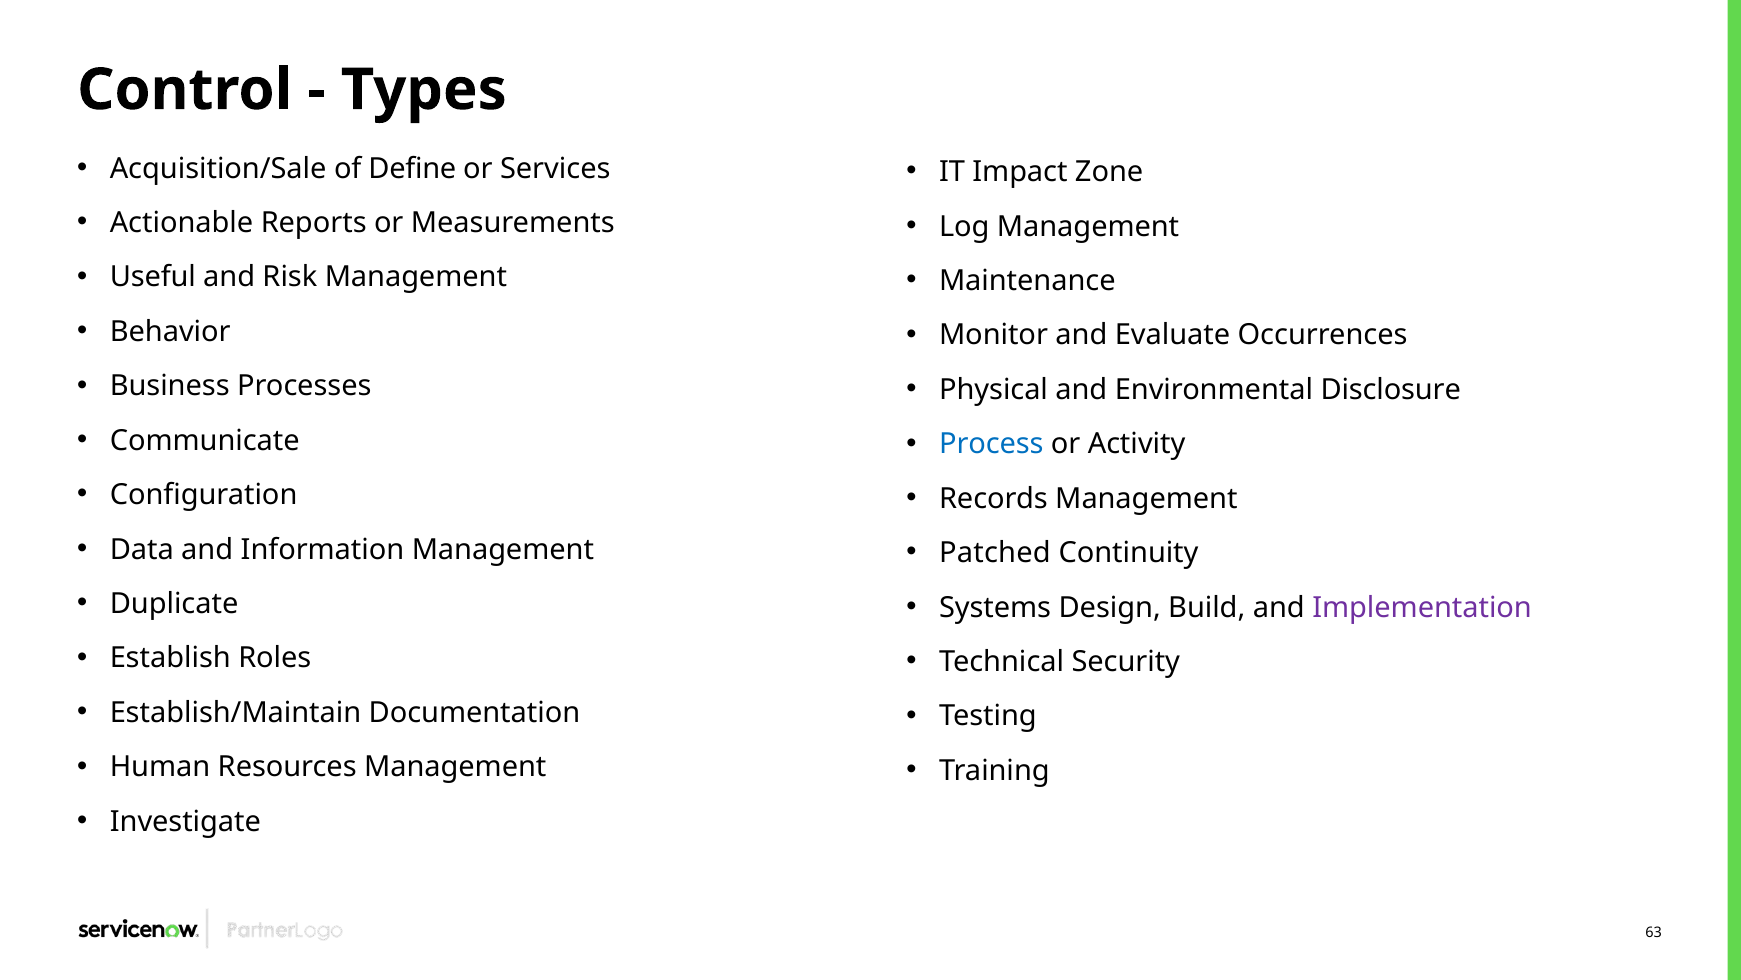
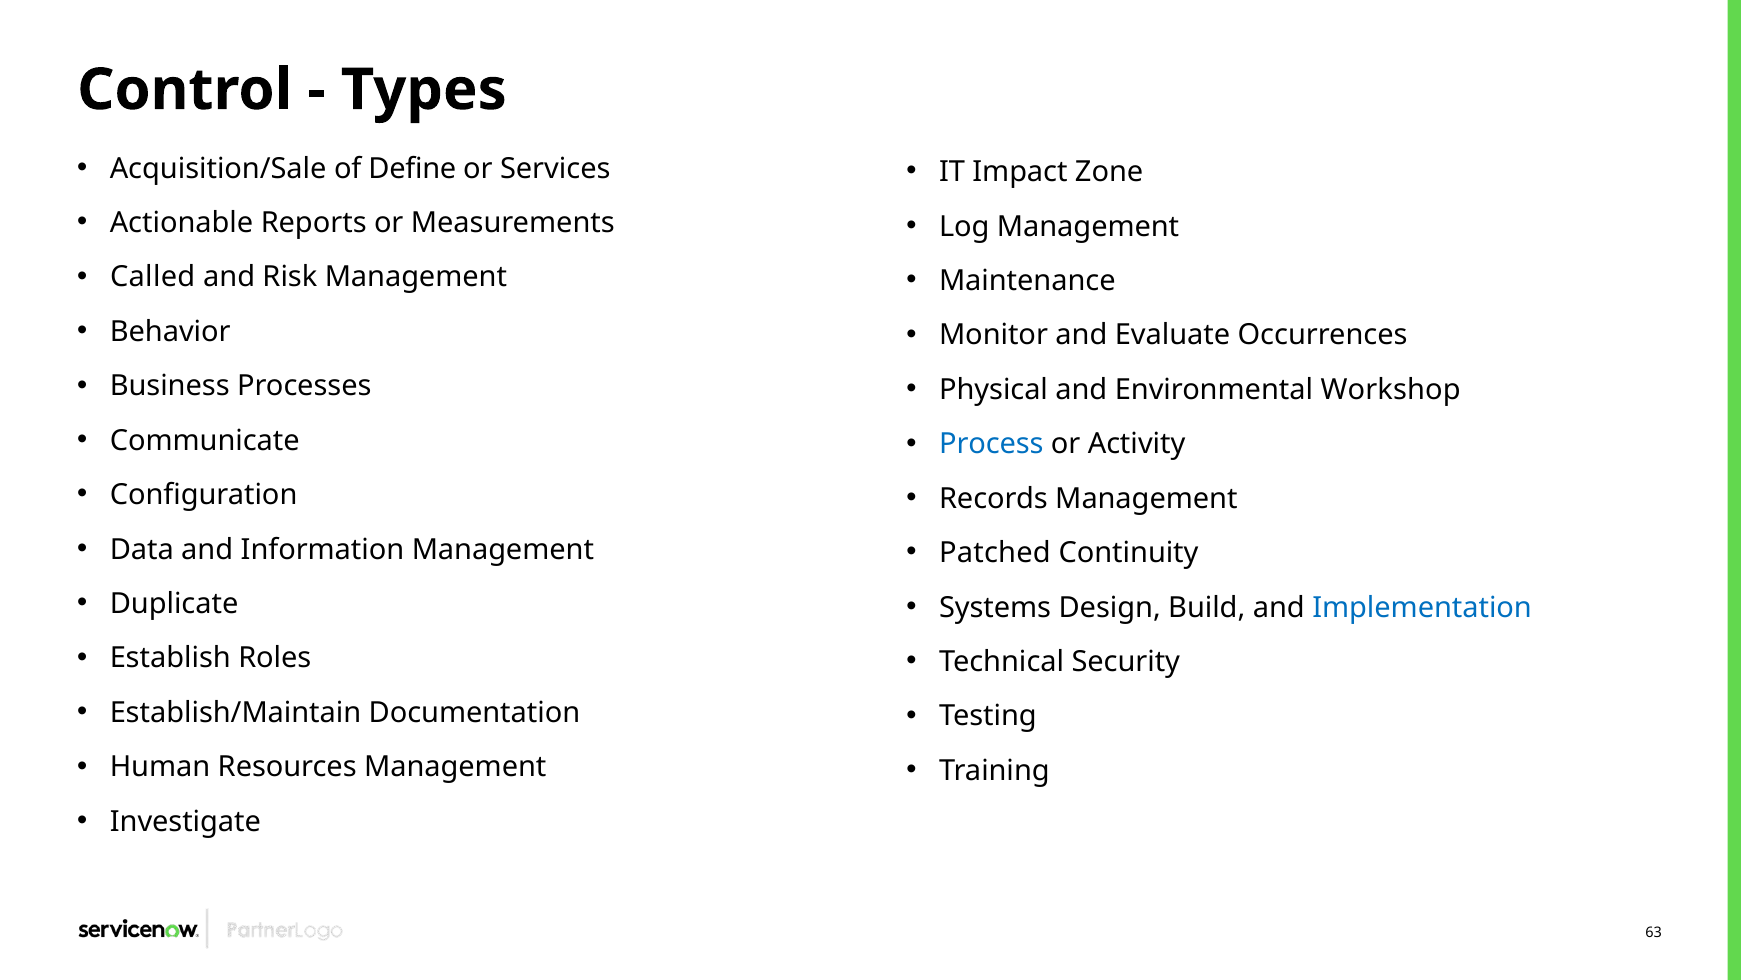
Useful: Useful -> Called
Disclosure: Disclosure -> Workshop
Implementation colour: purple -> blue
